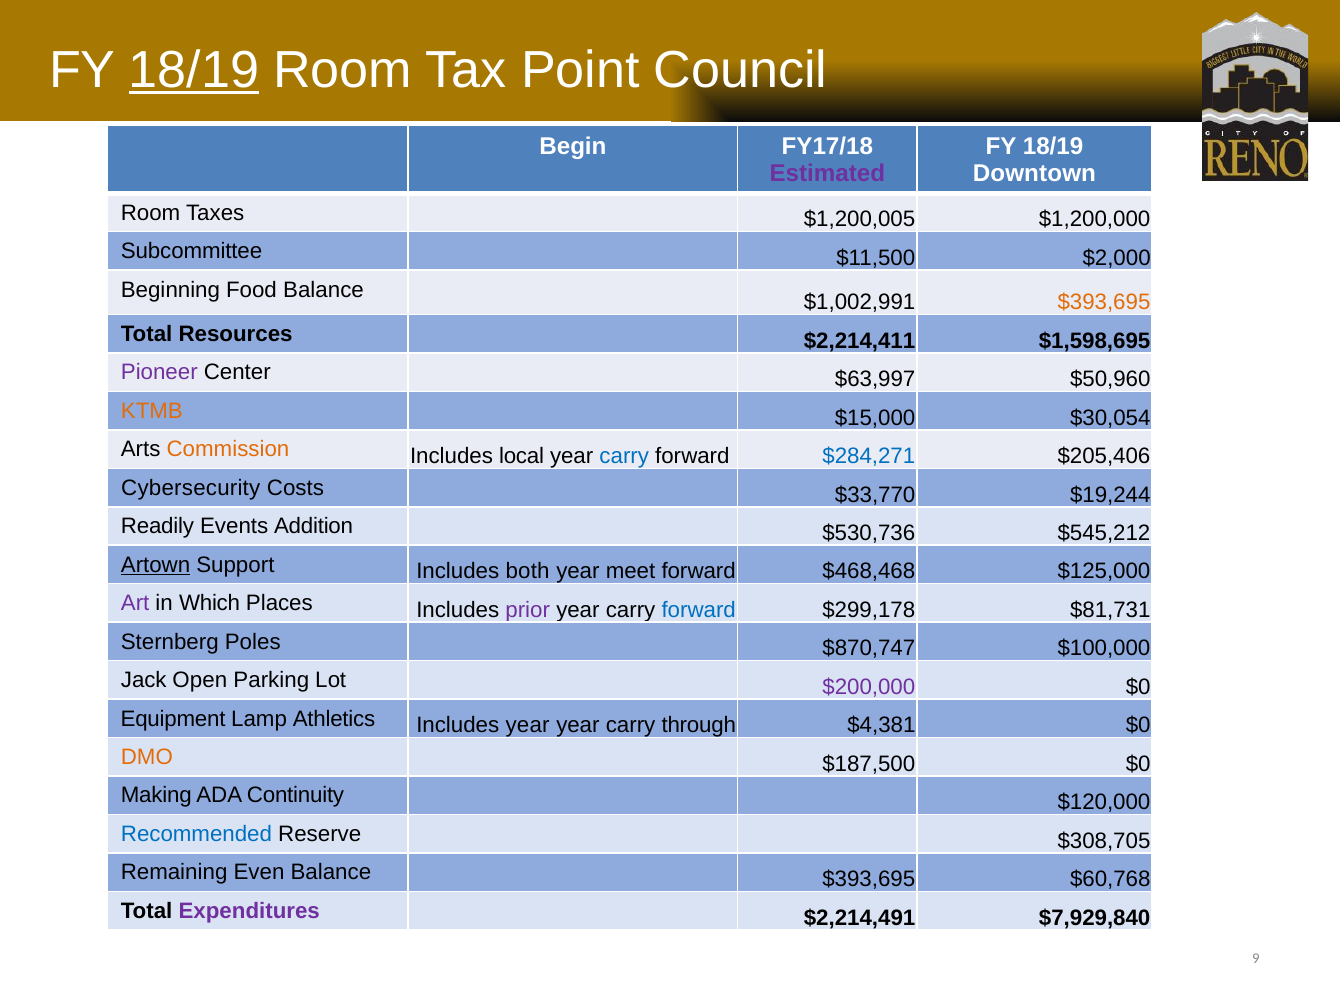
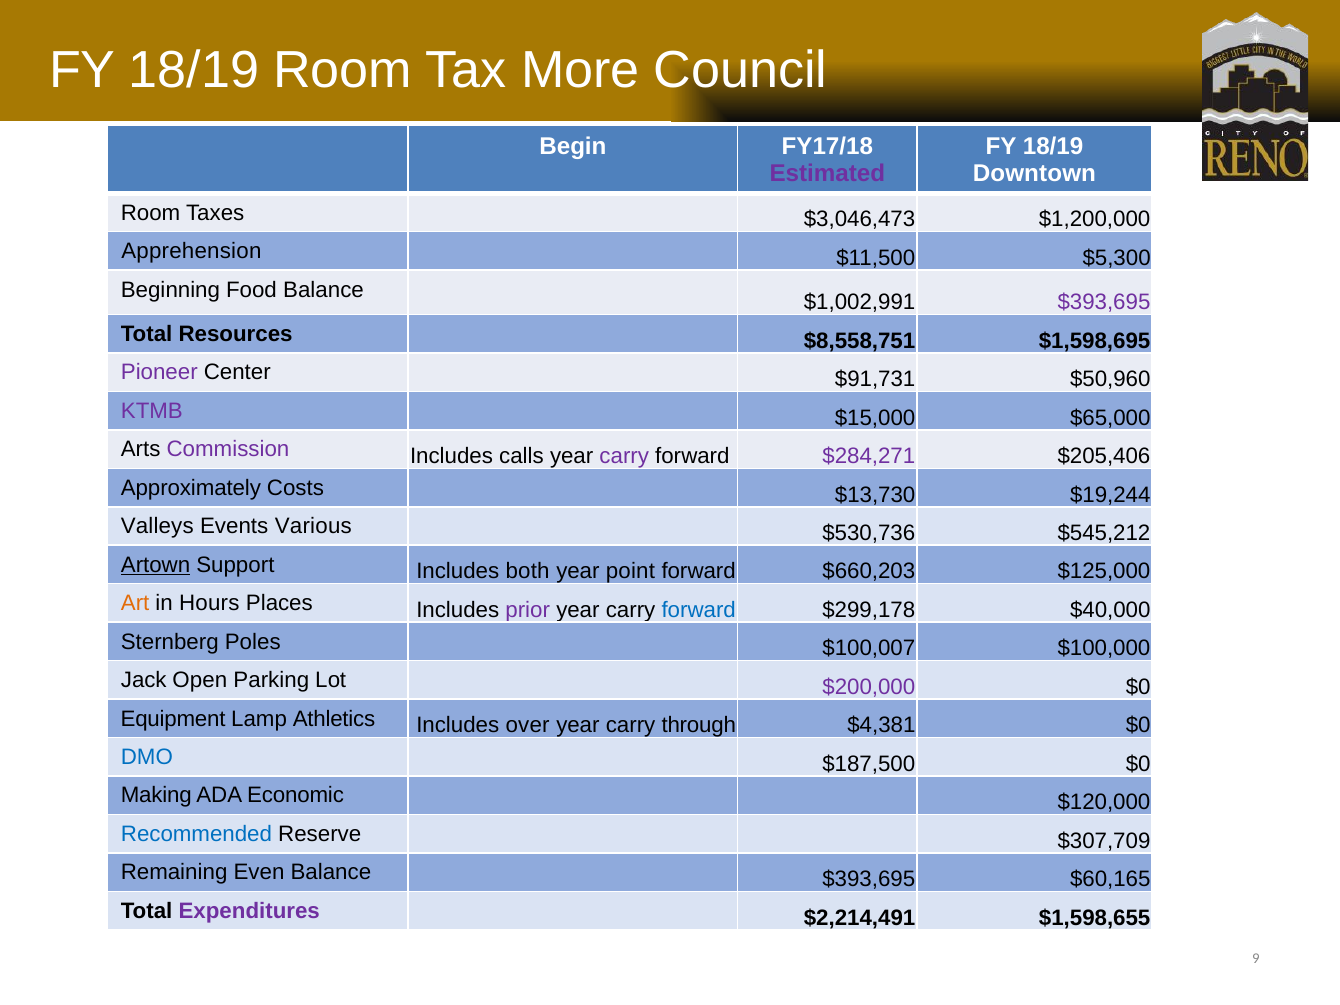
18/19 at (194, 70) underline: present -> none
Point: Point -> More
$1,200,005: $1,200,005 -> $3,046,473
Subcommittee: Subcommittee -> Apprehension
$2,000: $2,000 -> $5,300
$393,695 at (1104, 302) colour: orange -> purple
$2,214,411: $2,214,411 -> $8,558,751
$63,997: $63,997 -> $91,731
KTMB colour: orange -> purple
$30,054: $30,054 -> $65,000
Commission colour: orange -> purple
local: local -> calls
carry at (624, 456) colour: blue -> purple
$284,271 colour: blue -> purple
Cybersecurity: Cybersecurity -> Approximately
$33,770: $33,770 -> $13,730
Readily: Readily -> Valleys
Addition: Addition -> Various
meet: meet -> point
$468,468: $468,468 -> $660,203
Art colour: purple -> orange
Which: Which -> Hours
$81,731: $81,731 -> $40,000
$870,747: $870,747 -> $100,007
Includes year: year -> over
DMO colour: orange -> blue
Continuity: Continuity -> Economic
$308,705: $308,705 -> $307,709
$60,768: $60,768 -> $60,165
$7,929,840: $7,929,840 -> $1,598,655
